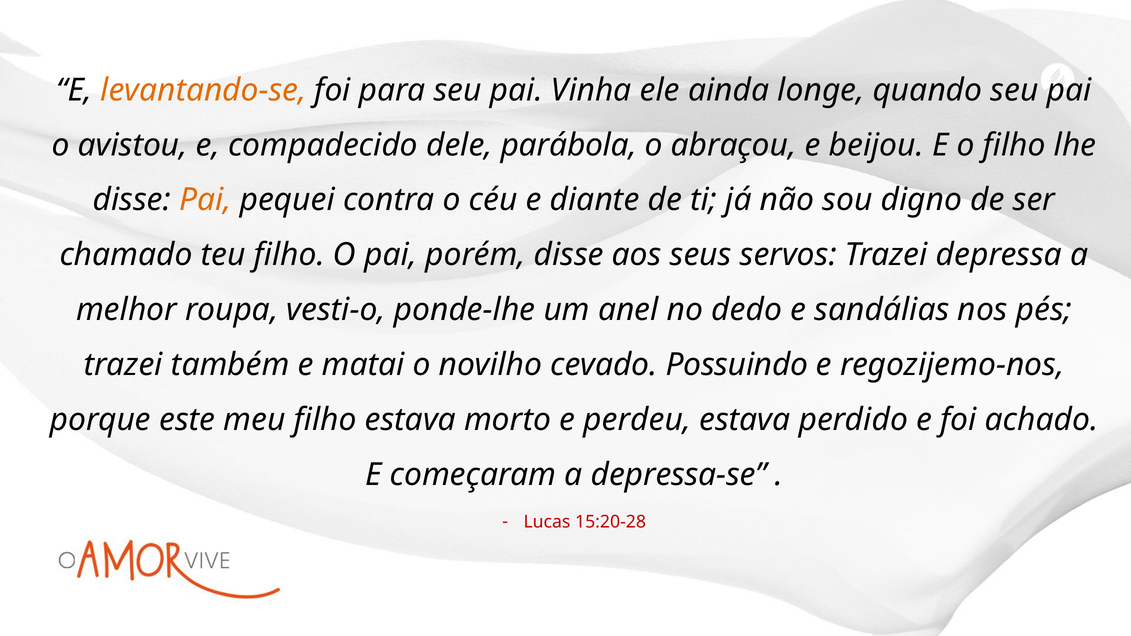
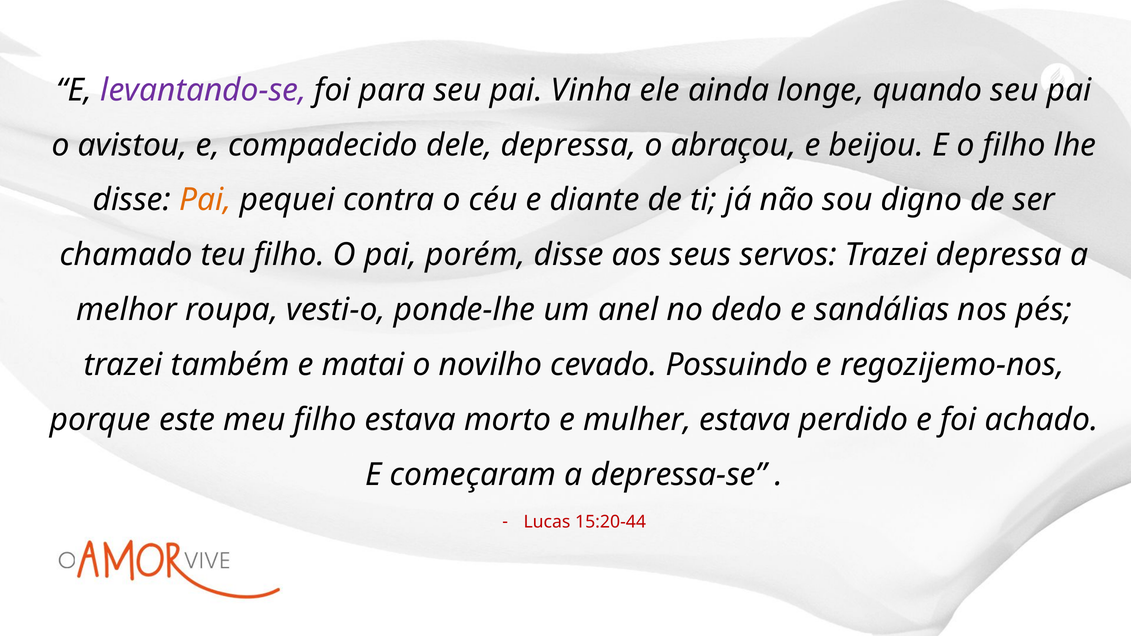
levantando-se colour: orange -> purple
dele parábola: parábola -> depressa
perdeu: perdeu -> mulher
15:20-28: 15:20-28 -> 15:20-44
